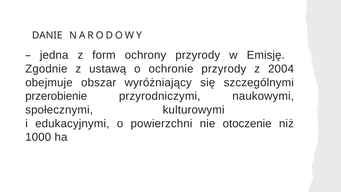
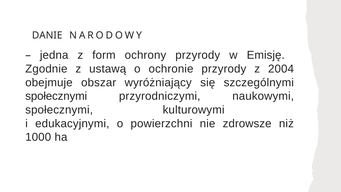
przerobienie at (56, 96): przerobienie -> społecznymi
otoczenie: otoczenie -> zdrowsze
